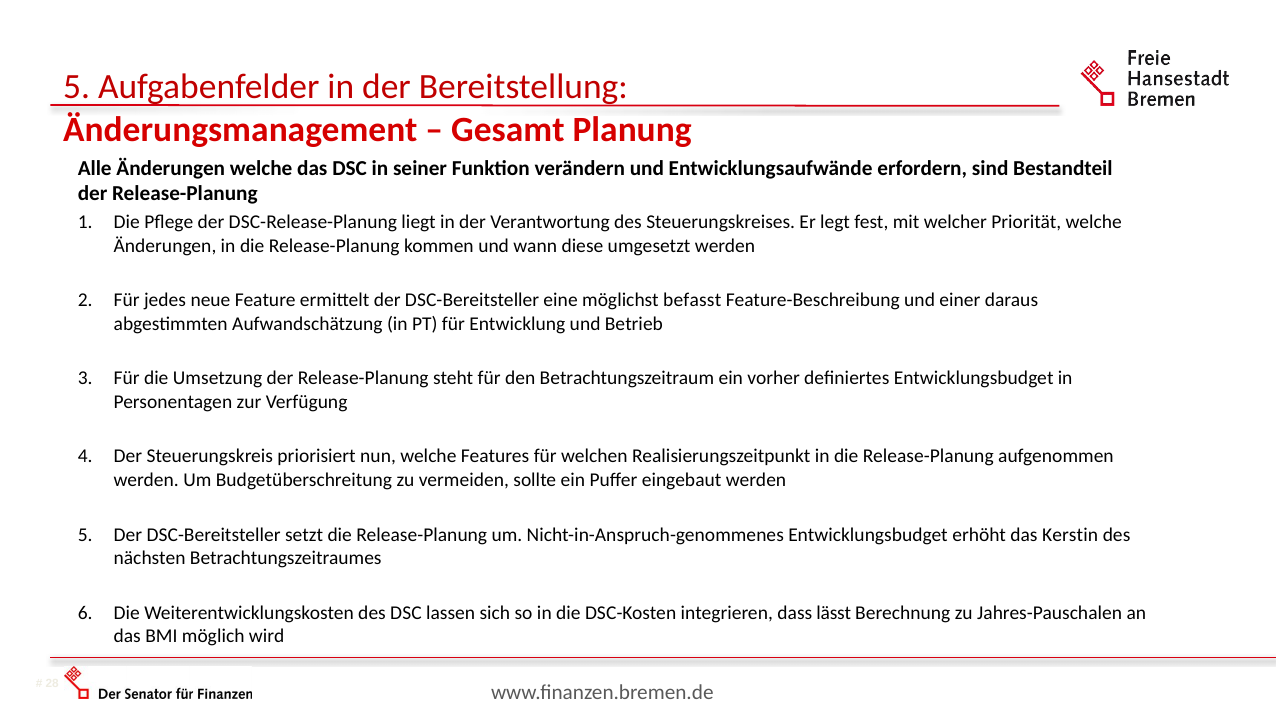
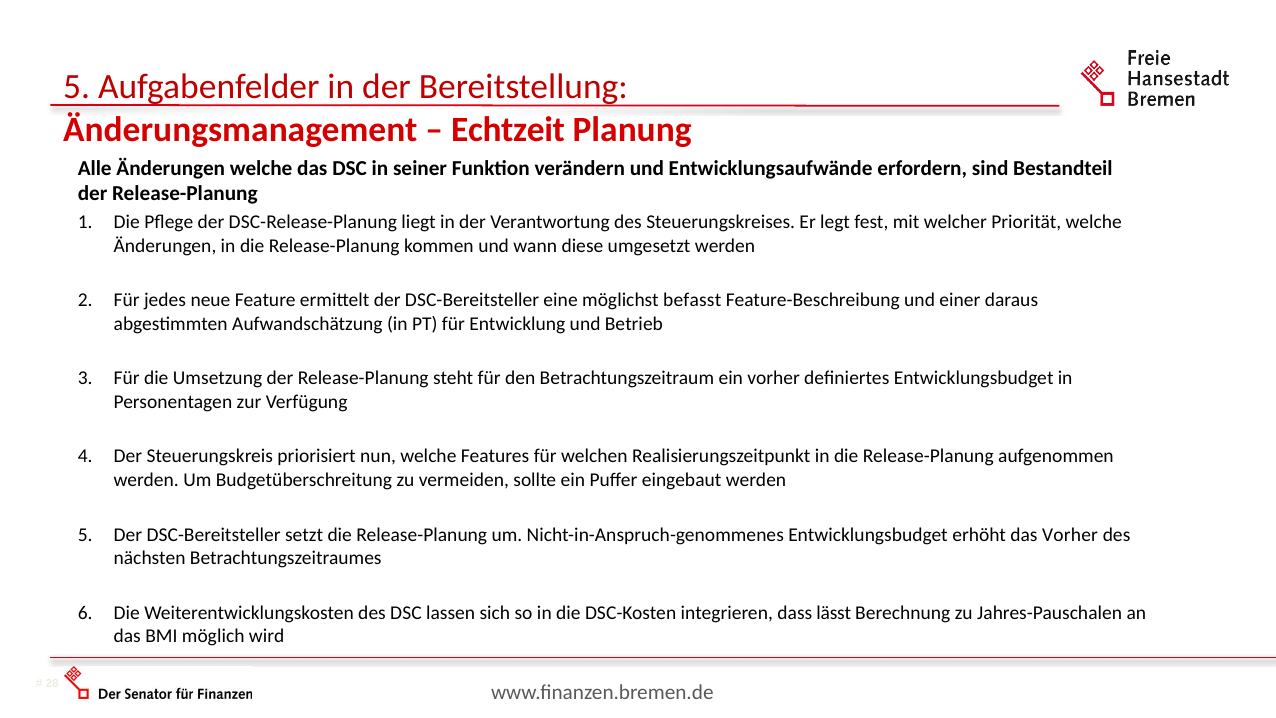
Gesamt: Gesamt -> Echtzeit
das Kerstin: Kerstin -> Vorher
